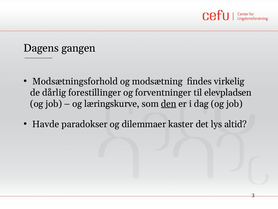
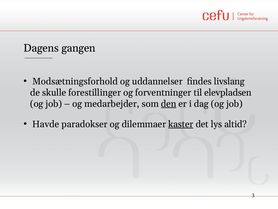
modsætning: modsætning -> uddannelser
virkelig: virkelig -> livslang
dårlig: dårlig -> skulle
læringskurve: læringskurve -> medarbejder
kaster underline: none -> present
